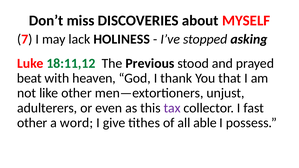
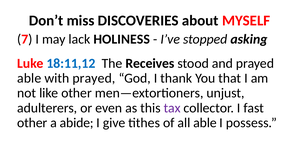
18:11,12 colour: green -> blue
Previous: Previous -> Receives
beat at (29, 78): beat -> able
with heaven: heaven -> prayed
word: word -> abide
